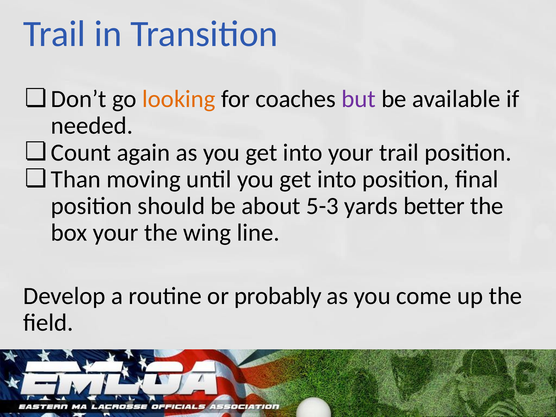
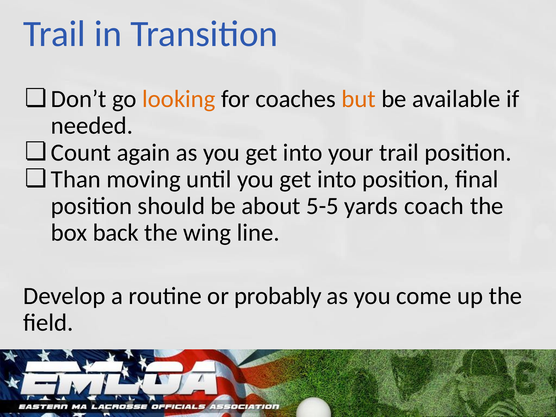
but colour: purple -> orange
5-3: 5-3 -> 5-5
better: better -> coach
box your: your -> back
